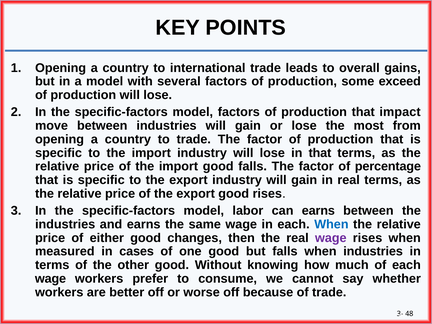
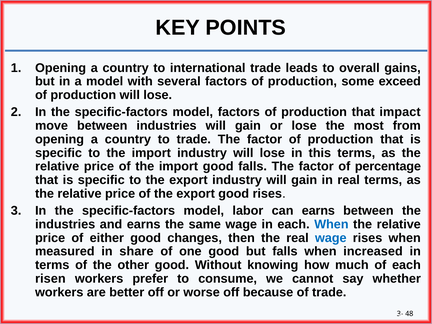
in that: that -> this
wage at (331, 238) colour: purple -> blue
cases: cases -> share
when industries: industries -> increased
wage at (51, 279): wage -> risen
